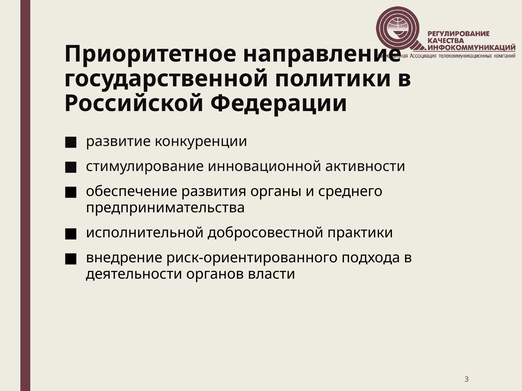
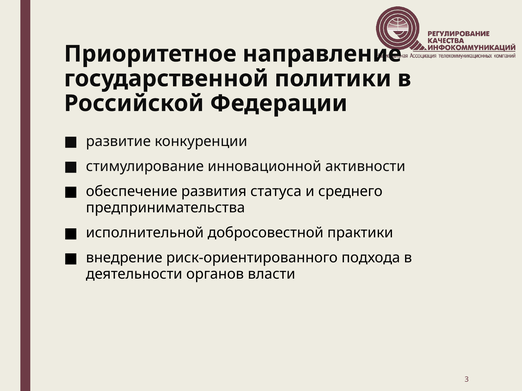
органы: органы -> статуса
